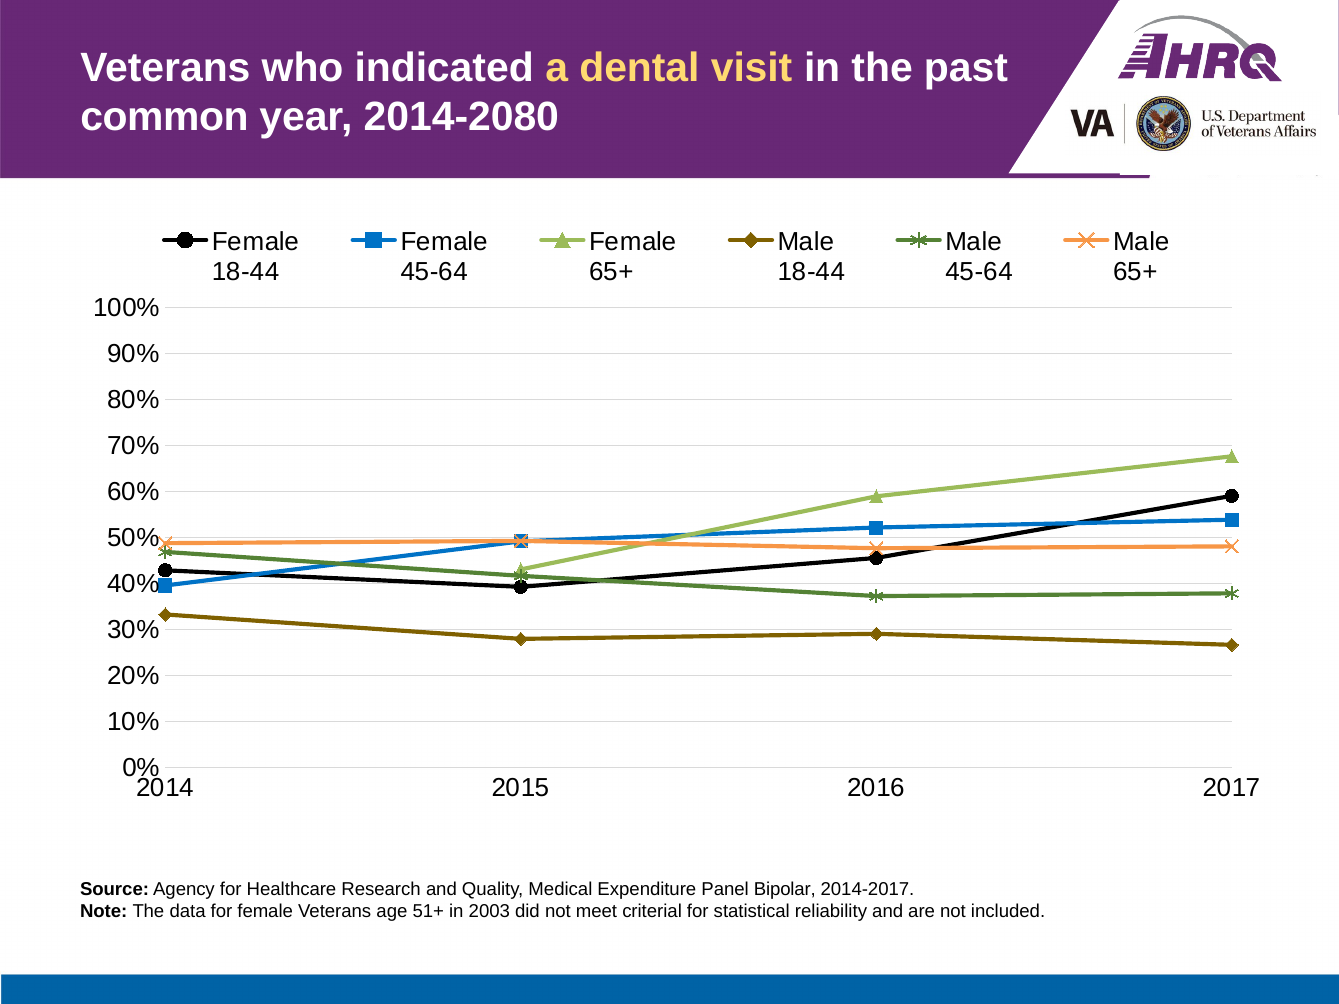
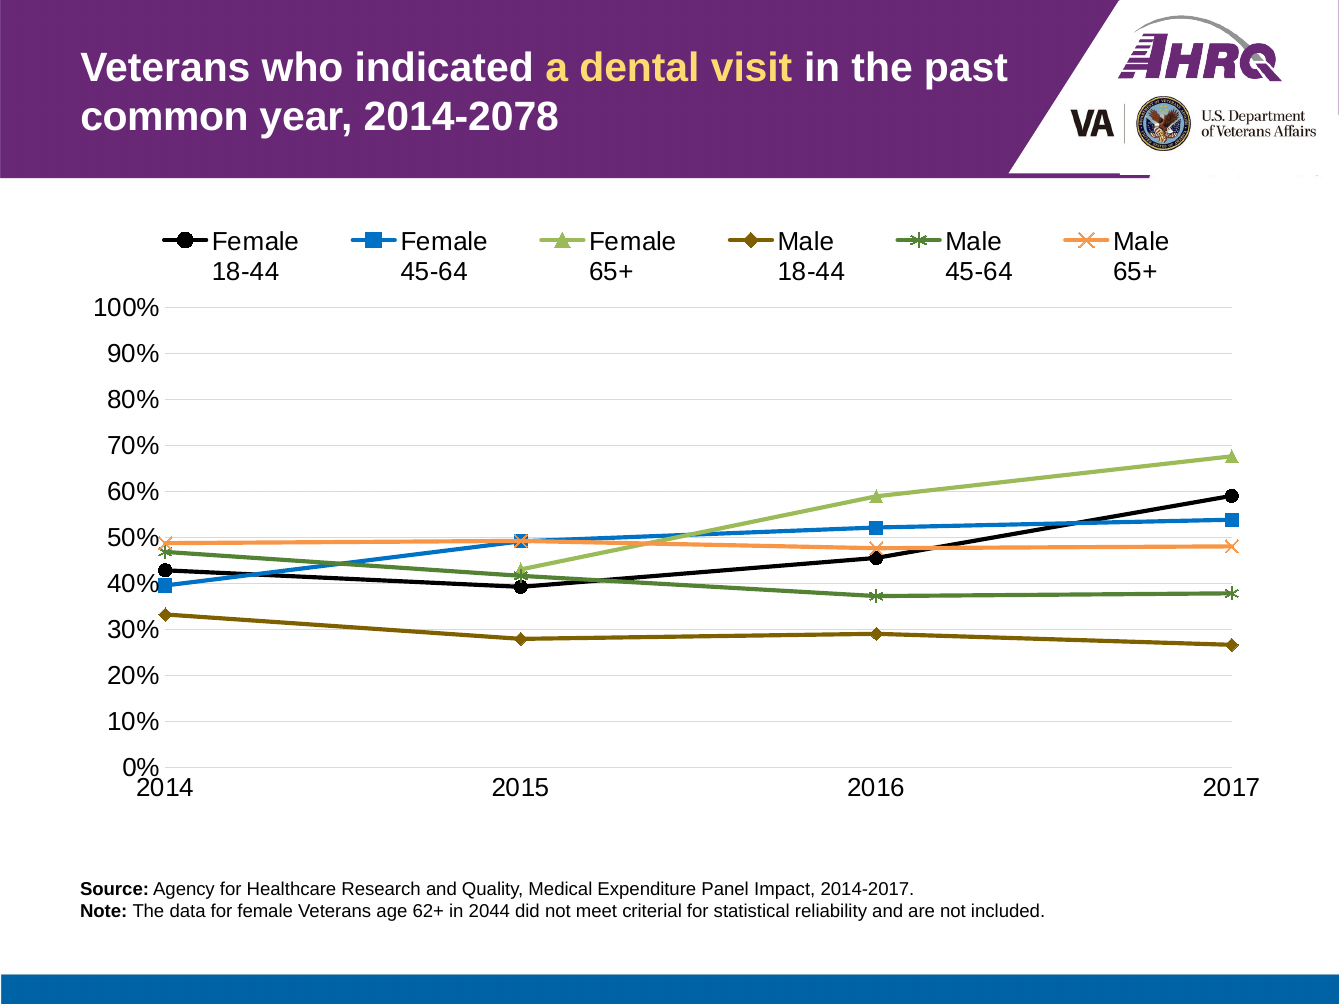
2014-2080: 2014-2080 -> 2014-2078
Bipolar: Bipolar -> Impact
51+: 51+ -> 62+
2003: 2003 -> 2044
